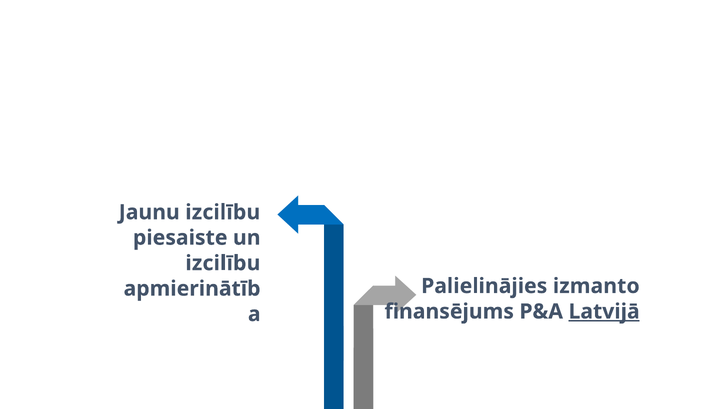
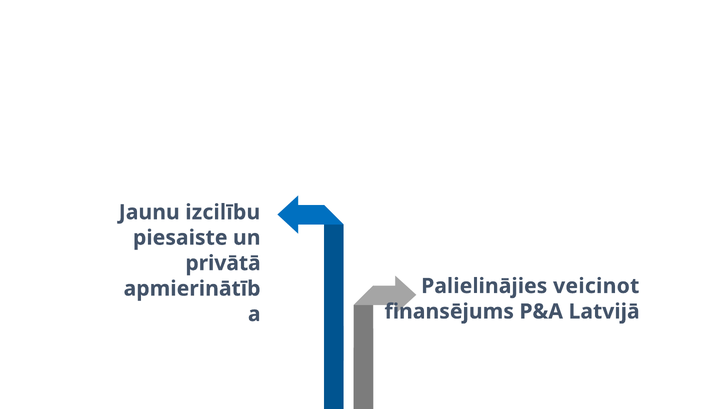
izcilību at (223, 264): izcilību -> privātā
izmanto: izmanto -> veicinot
Latvijā underline: present -> none
